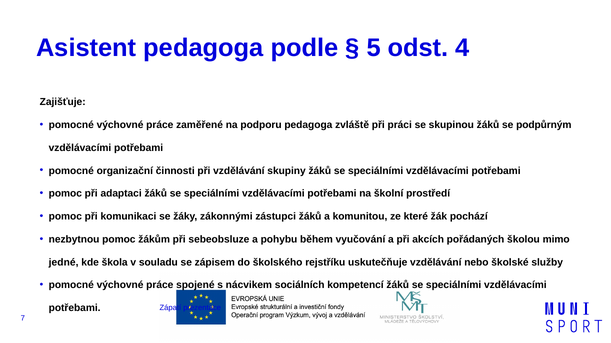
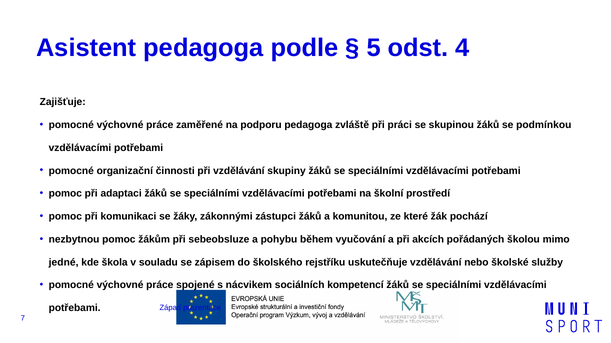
podpůrným: podpůrným -> podmínkou
